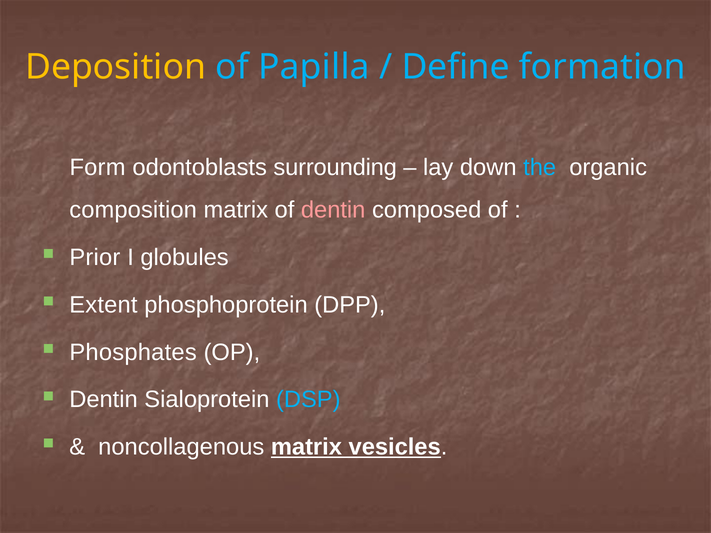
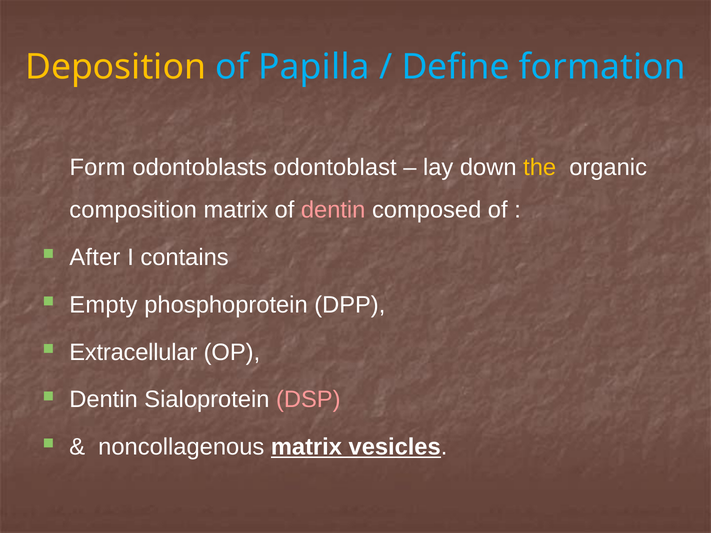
surrounding: surrounding -> odontoblast
the colour: light blue -> yellow
Prior: Prior -> After
globules: globules -> contains
Extent: Extent -> Empty
Phosphates: Phosphates -> Extracellular
DSP colour: light blue -> pink
